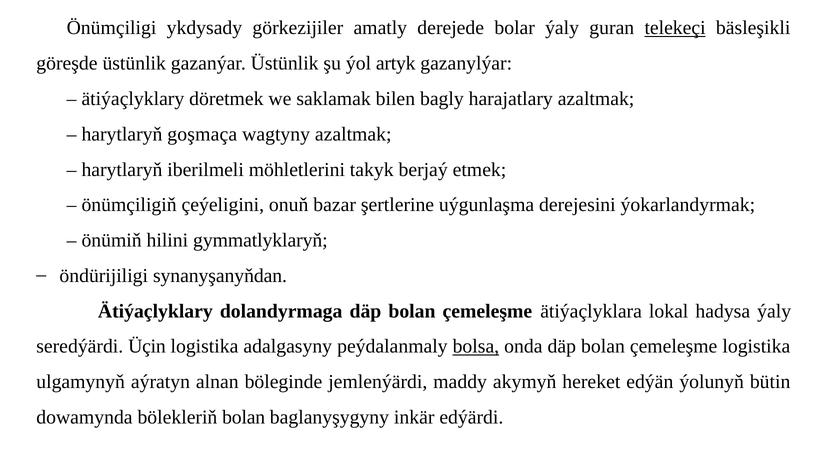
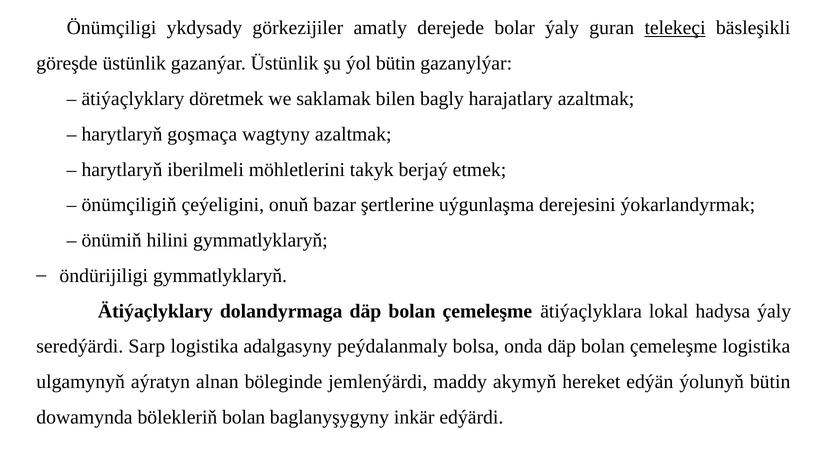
ýol artyk: artyk -> bütin
öndürijiligi synanyşanyňdan: synanyşanyňdan -> gymmatlyklaryň
Üçin: Üçin -> Sarp
bolsa underline: present -> none
